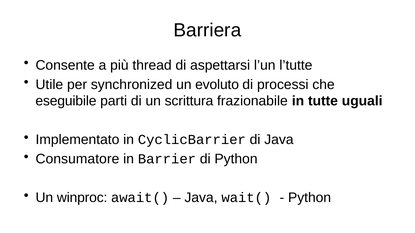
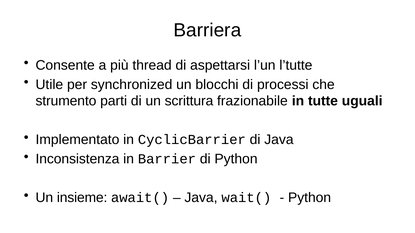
evoluto: evoluto -> blocchi
eseguibile: eseguibile -> strumento
Consumatore: Consumatore -> Inconsistenza
winproc: winproc -> insieme
